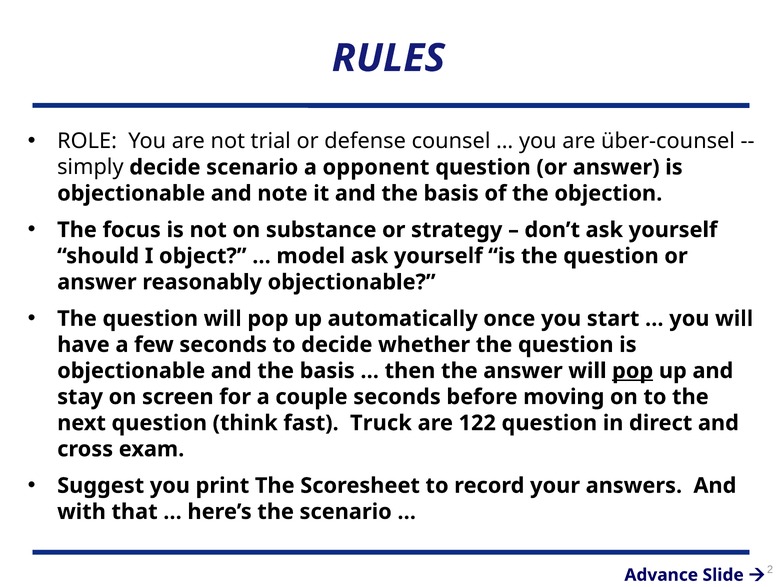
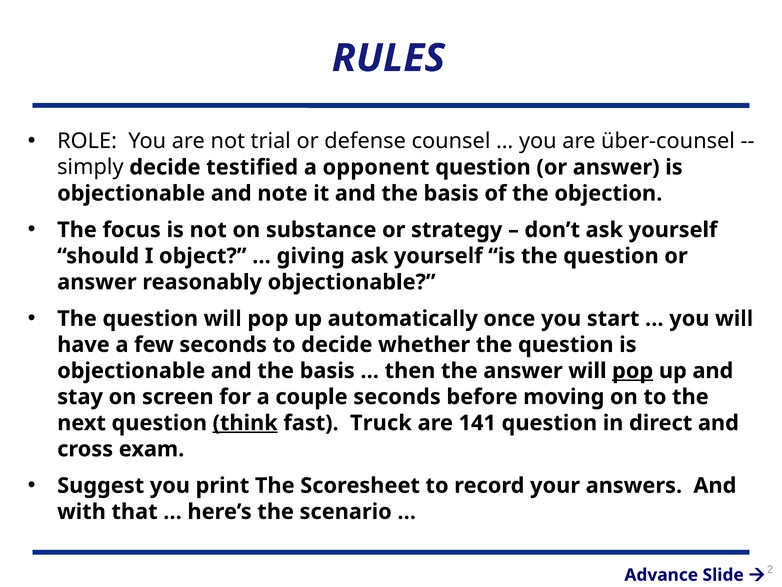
decide scenario: scenario -> testified
model: model -> giving
think underline: none -> present
122: 122 -> 141
